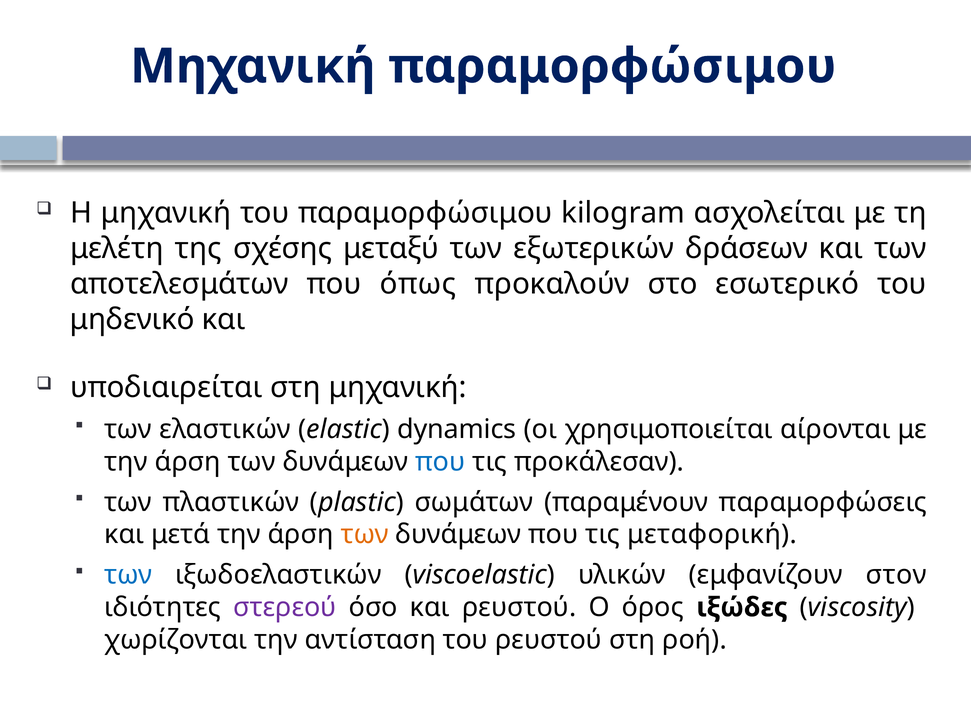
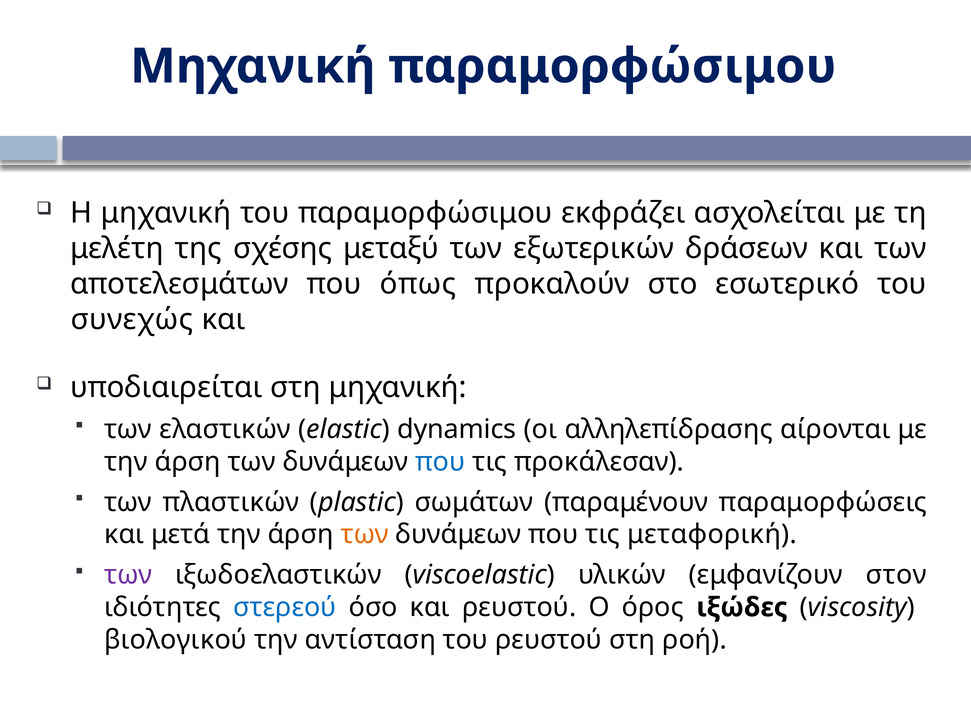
kilogram: kilogram -> εκφράζει
μηδενικό: μηδενικό -> συνεχώς
χρησιμοποιείται: χρησιμοποιείται -> αλληλεπίδρασης
των at (128, 575) colour: blue -> purple
στερεού colour: purple -> blue
χωρίζονται: χωρίζονται -> βιολογικού
